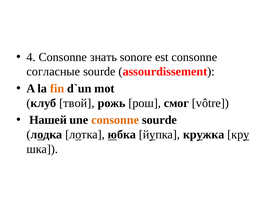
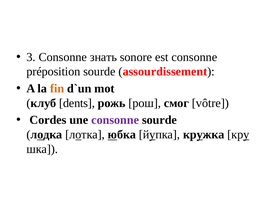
4: 4 -> 3
согласные: согласные -> préposition
твой: твой -> dents
Нашей: Нашей -> Cordes
consonne at (115, 120) colour: orange -> purple
